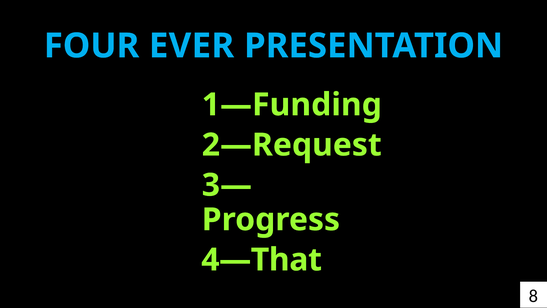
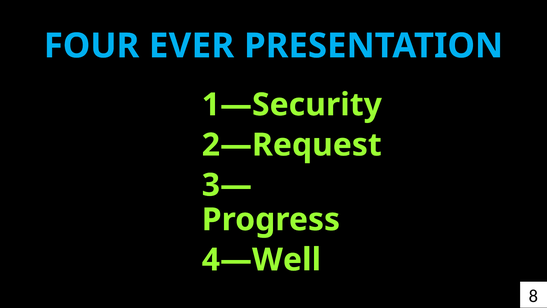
1—Funding: 1—Funding -> 1—Security
4—That: 4—That -> 4—Well
